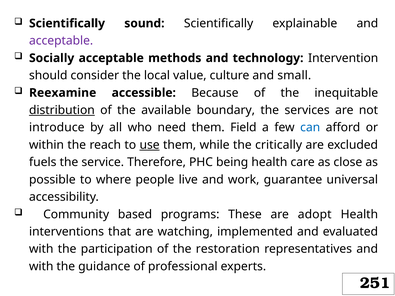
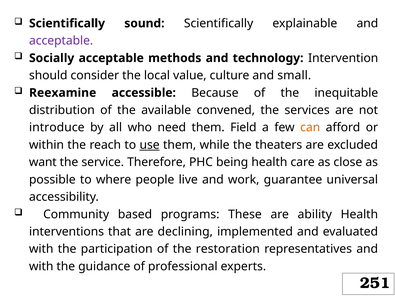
distribution underline: present -> none
boundary: boundary -> convened
can colour: blue -> orange
critically: critically -> theaters
fuels: fuels -> want
adopt: adopt -> ability
watching: watching -> declining
